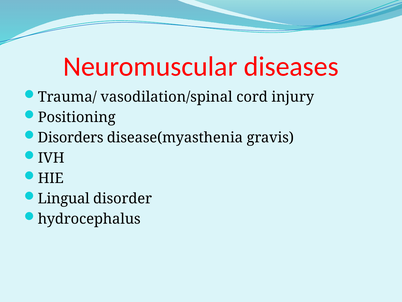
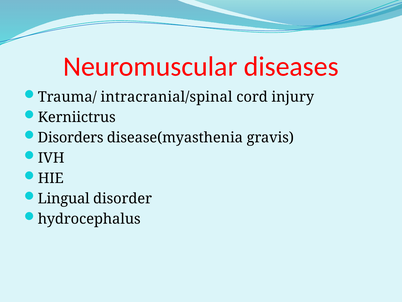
vasodilation/spinal: vasodilation/spinal -> intracranial/spinal
Positioning: Positioning -> Kerniictrus
